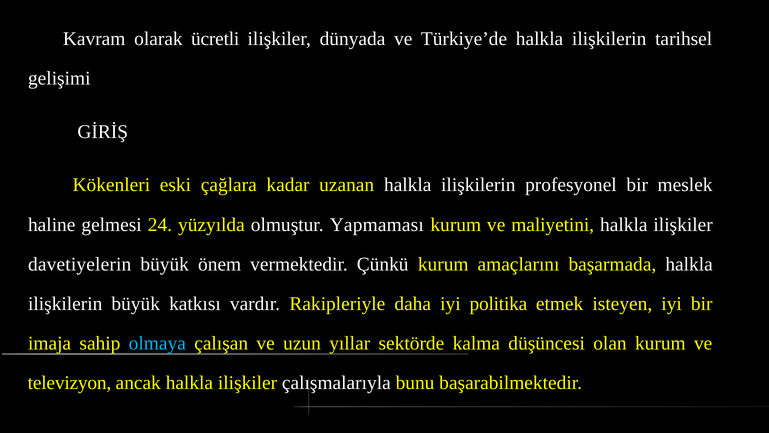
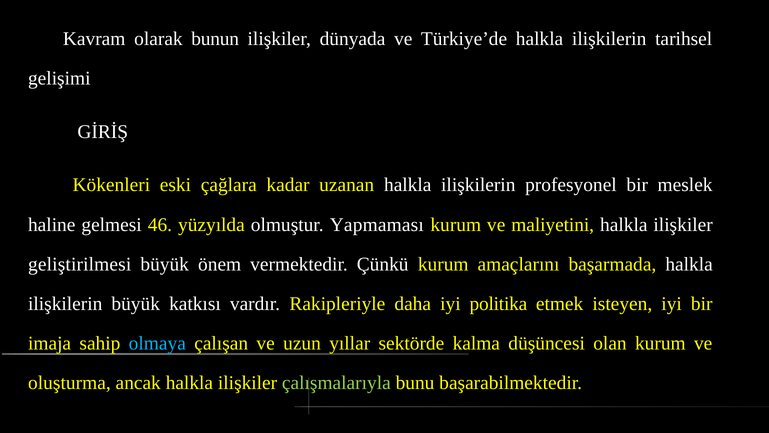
ücretli: ücretli -> bunun
24: 24 -> 46
davetiyelerin: davetiyelerin -> geliştirilmesi
televizyon: televizyon -> oluşturma
çalışmalarıyla colour: white -> light green
